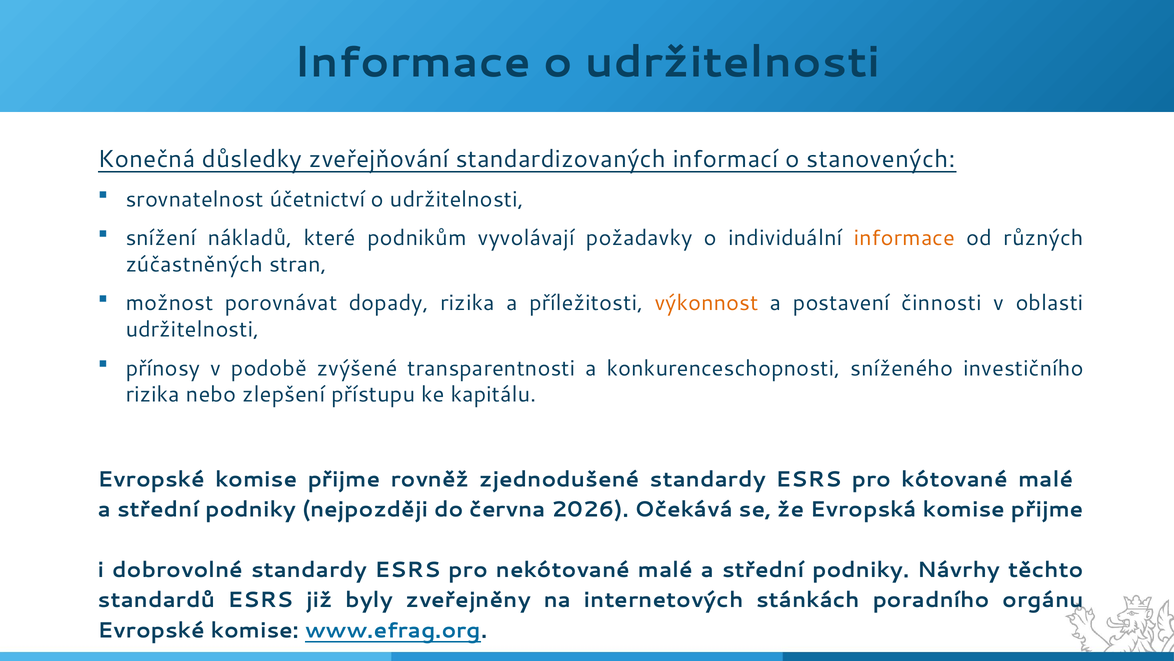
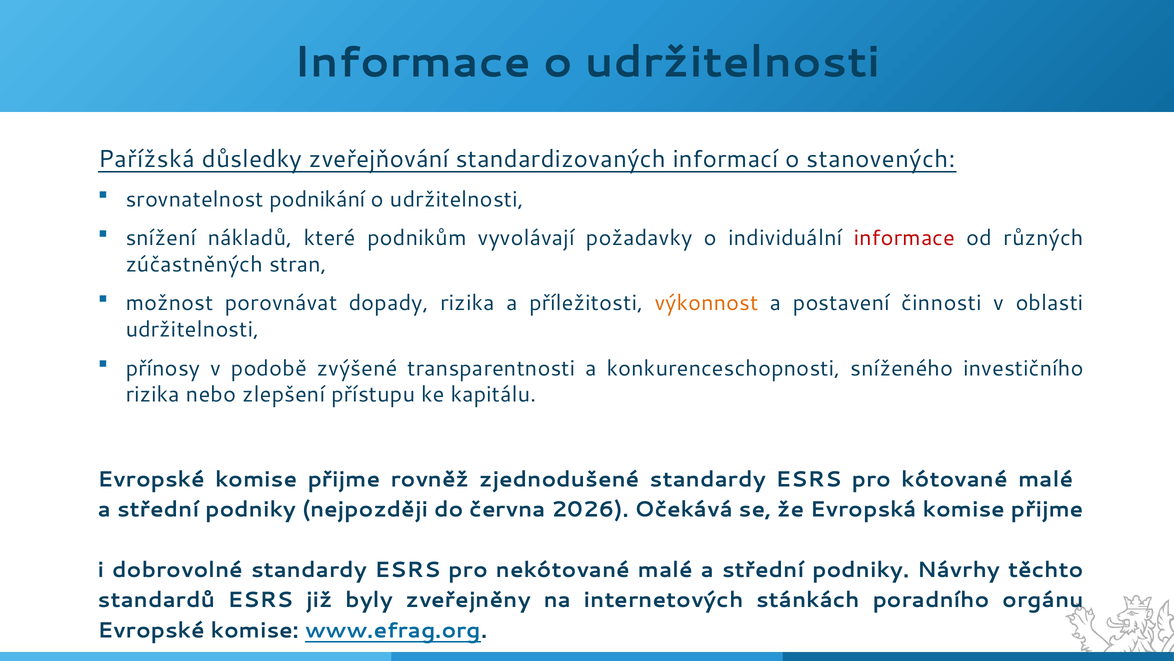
Konečná: Konečná -> Pařížská
účetnictví: účetnictví -> podnikání
informace at (904, 238) colour: orange -> red
